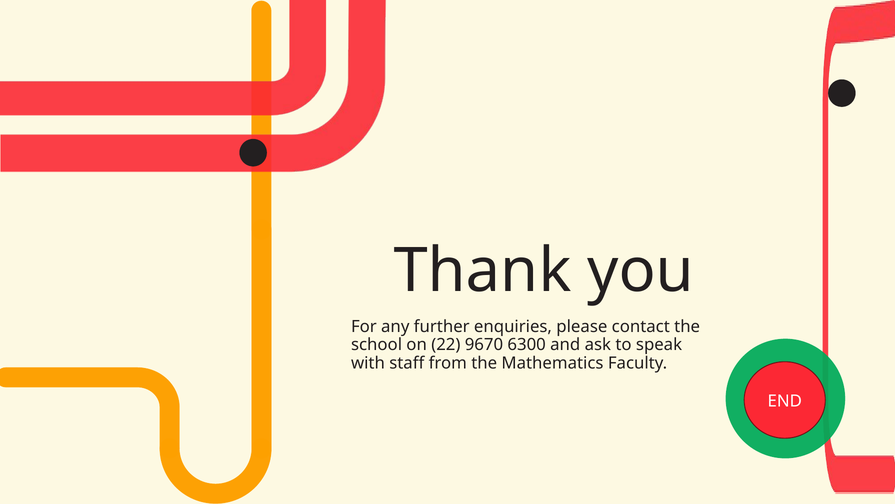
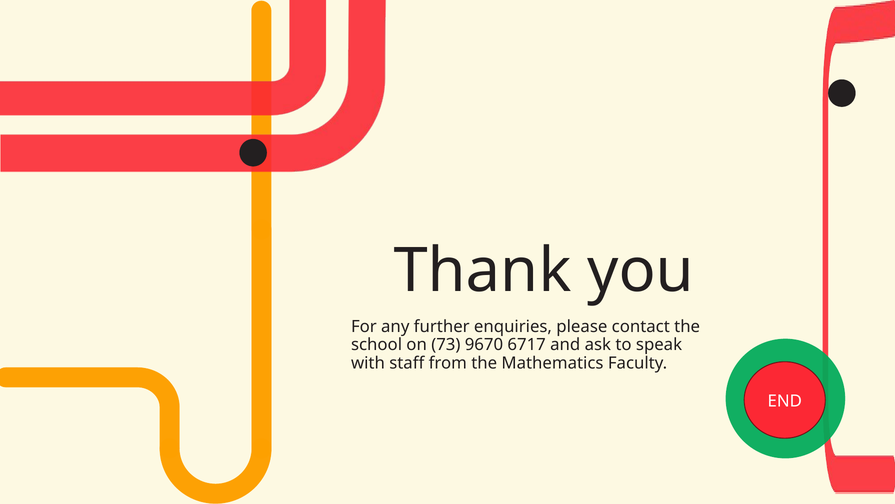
22: 22 -> 73
6300: 6300 -> 6717
